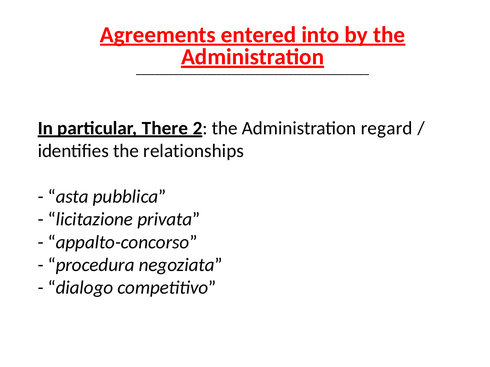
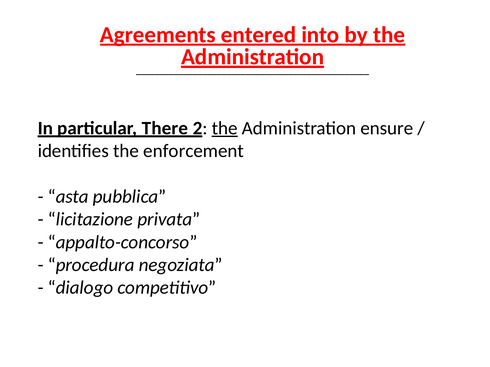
the at (225, 128) underline: none -> present
regard: regard -> ensure
relationships: relationships -> enforcement
